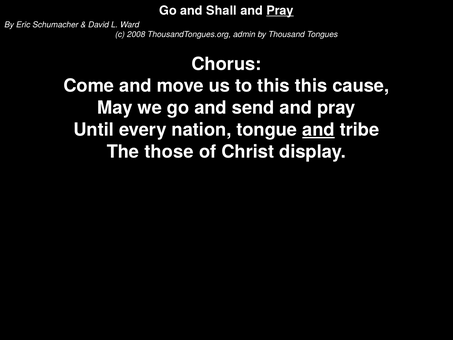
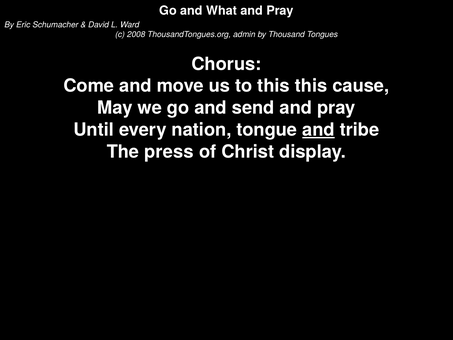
Shall: Shall -> What
Pray at (280, 11) underline: present -> none
those: those -> press
